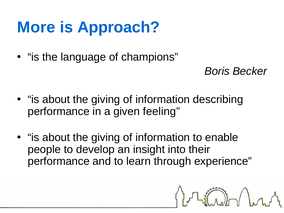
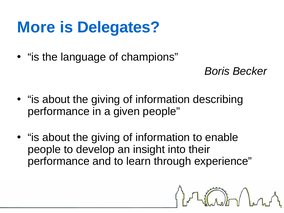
Approach: Approach -> Delegates
given feeling: feeling -> people
